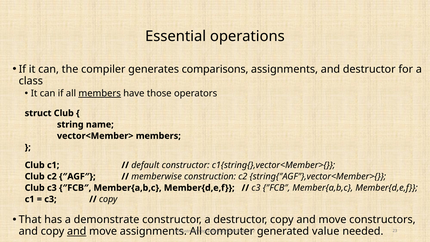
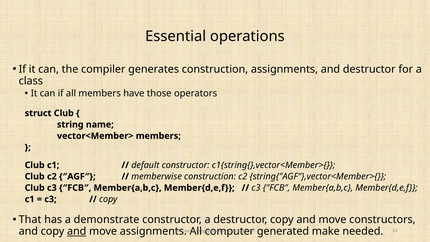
generates comparisons: comparisons -> construction
members at (100, 93) underline: present -> none
value: value -> make
